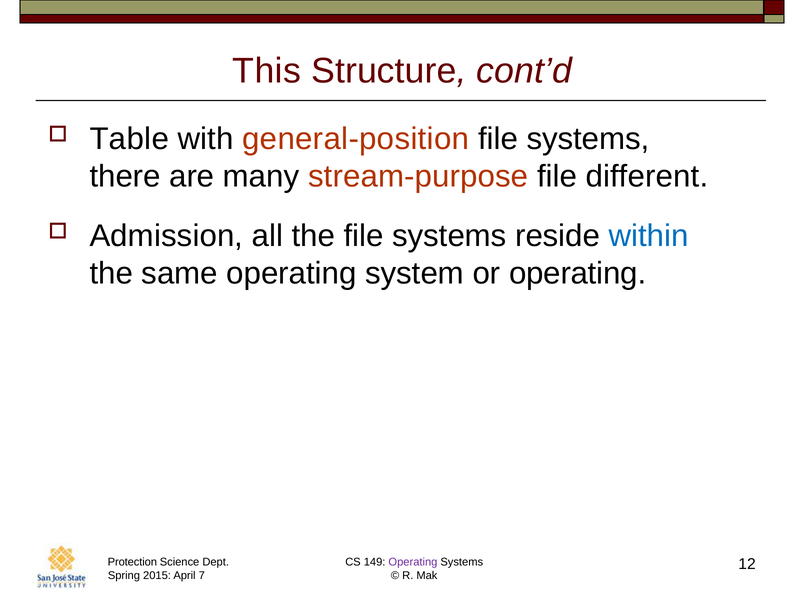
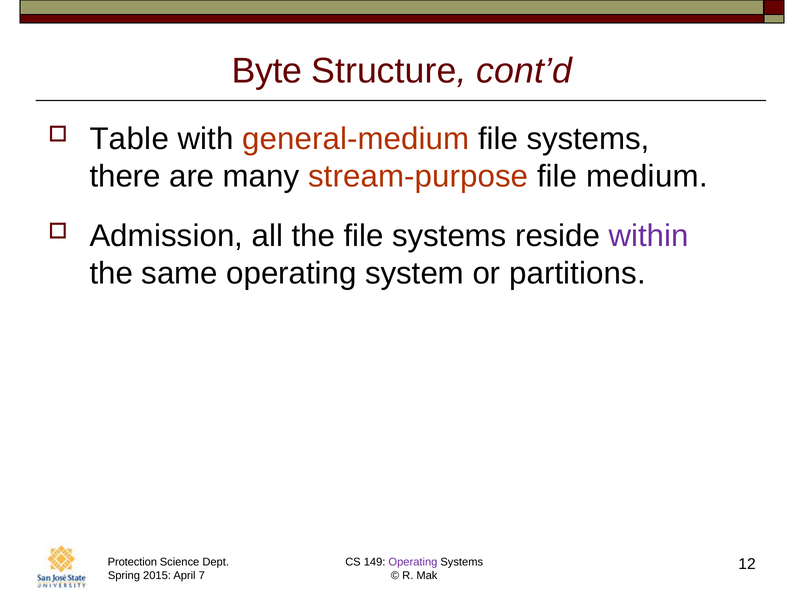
This: This -> Byte
general-position: general-position -> general-medium
different: different -> medium
within colour: blue -> purple
or operating: operating -> partitions
